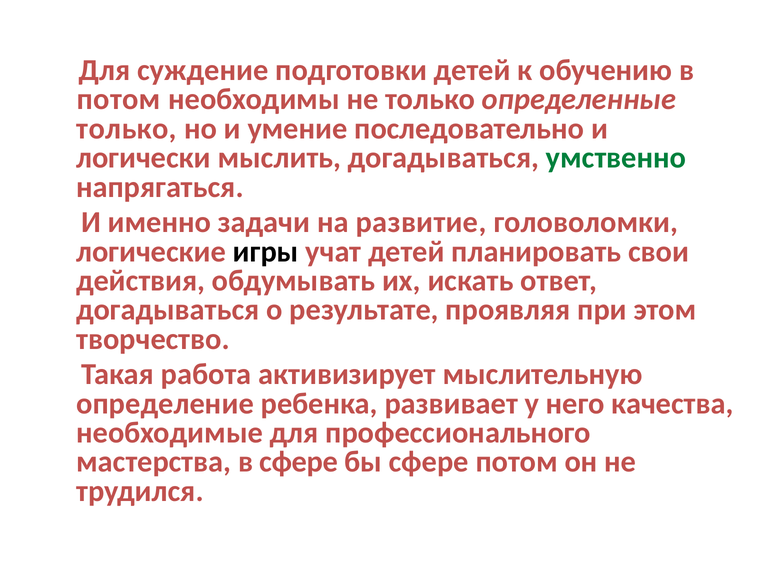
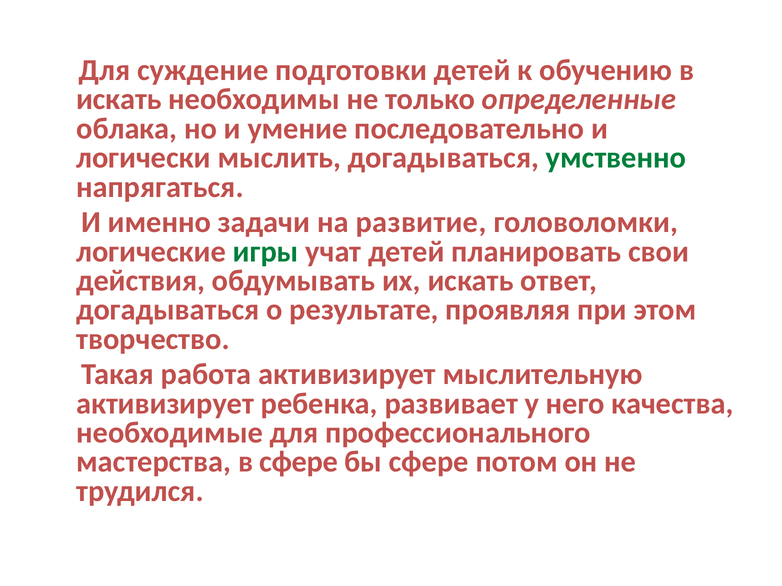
потом at (119, 100): потом -> искать
только at (127, 129): только -> облака
игры colour: black -> green
определение at (165, 404): определение -> активизирует
